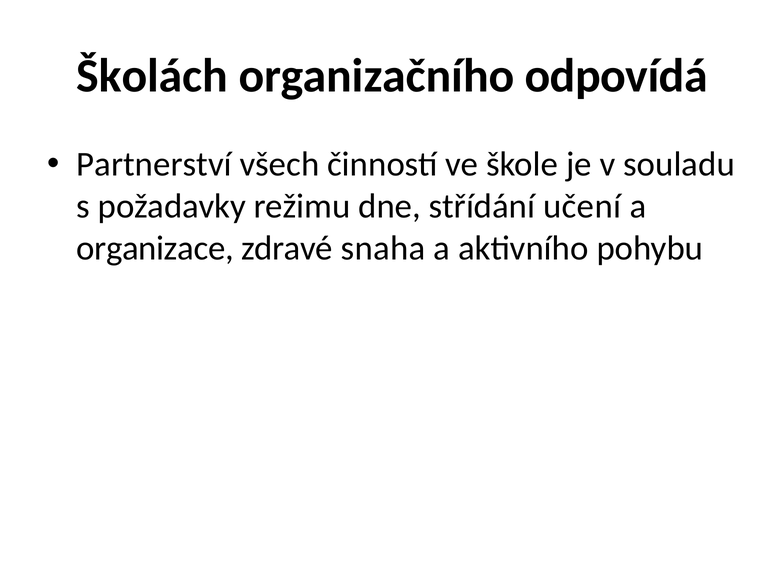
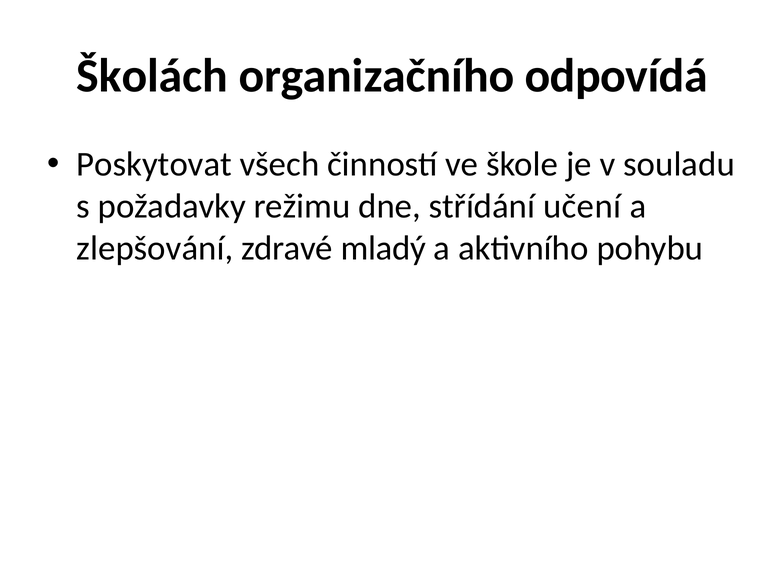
Partnerství: Partnerství -> Poskytovat
organizace: organizace -> zlepšování
snaha: snaha -> mladý
